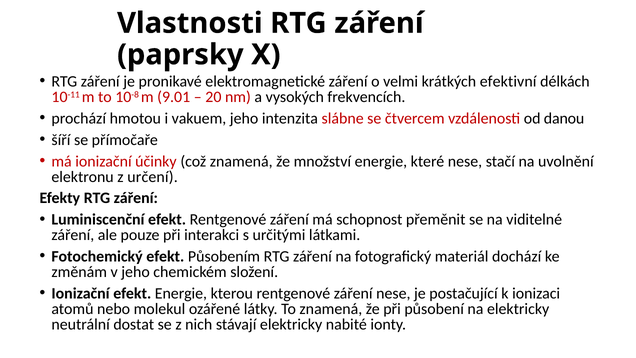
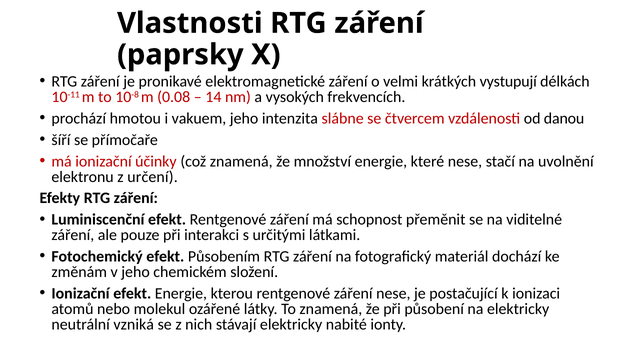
efektivní: efektivní -> vystupují
9.01: 9.01 -> 0.08
20: 20 -> 14
dostat: dostat -> vzniká
